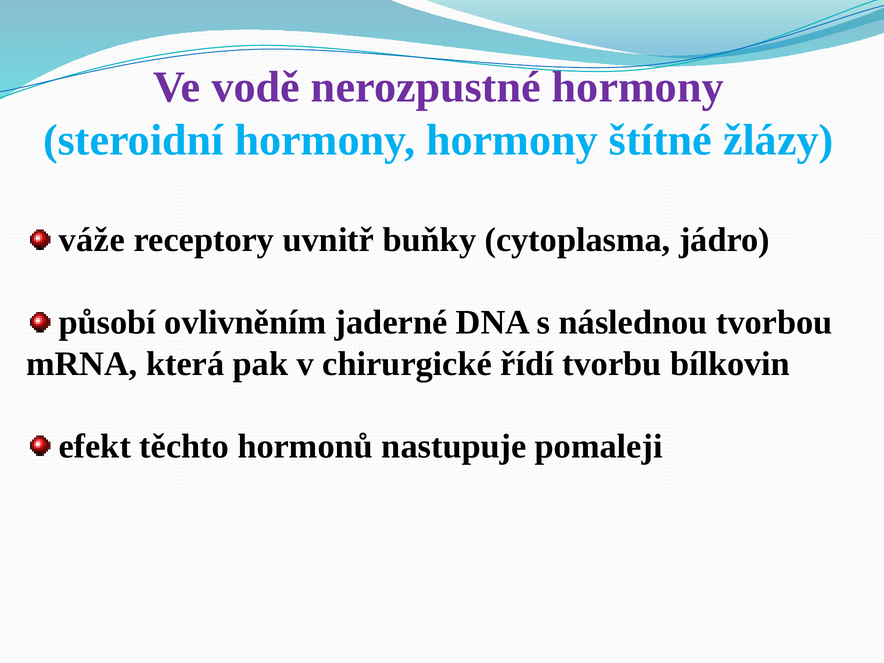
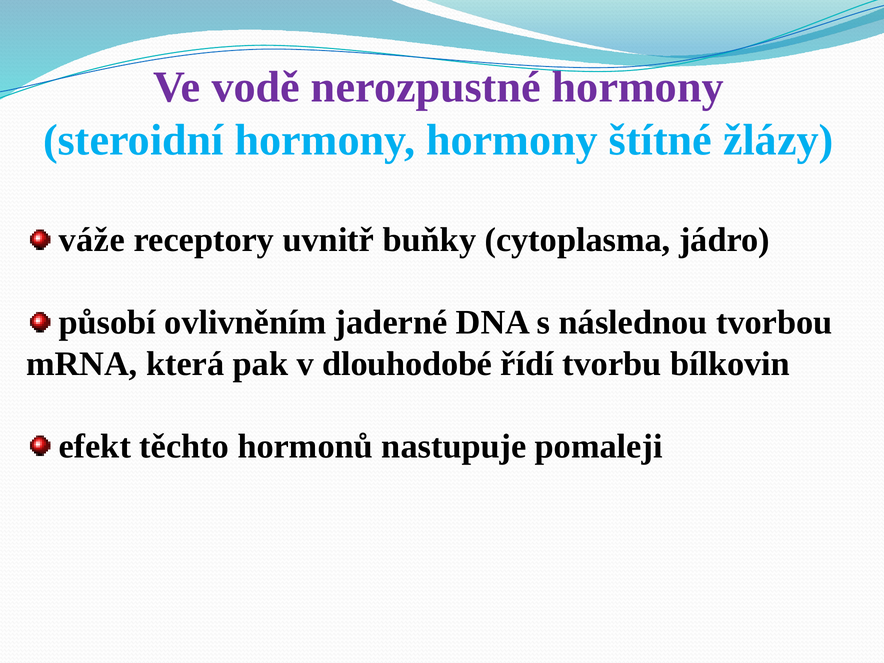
chirurgické: chirurgické -> dlouhodobé
